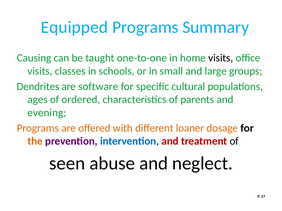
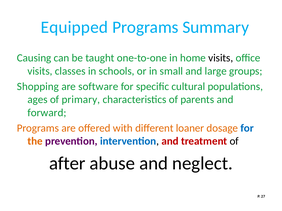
Dendrites: Dendrites -> Shopping
ordered: ordered -> primary
evening: evening -> forward
for at (247, 128) colour: black -> blue
seen: seen -> after
